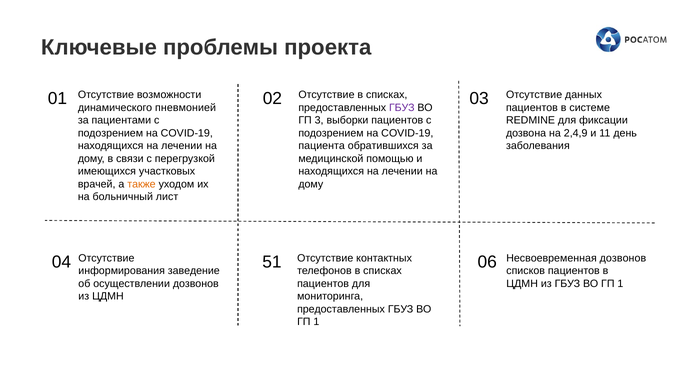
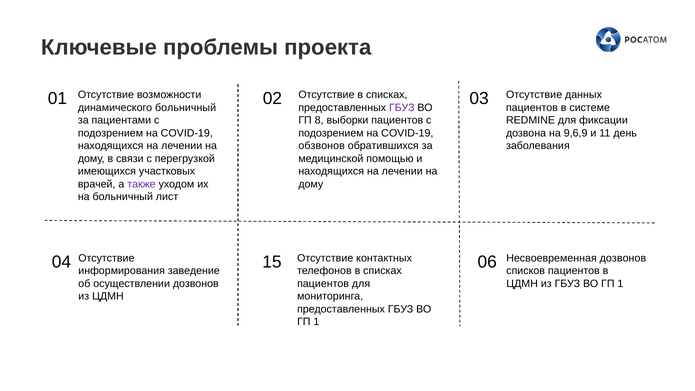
динамического пневмонией: пневмонией -> больничный
3: 3 -> 8
2,4,9: 2,4,9 -> 9,6,9
пациента: пациента -> обзвонов
также colour: orange -> purple
51: 51 -> 15
